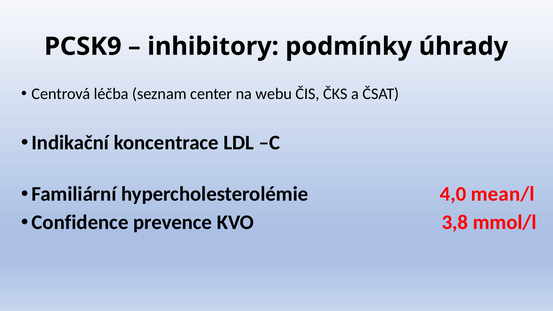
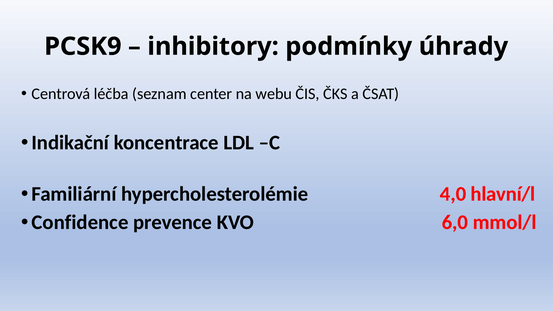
mean/l: mean/l -> hlavní/l
3,8: 3,8 -> 6,0
